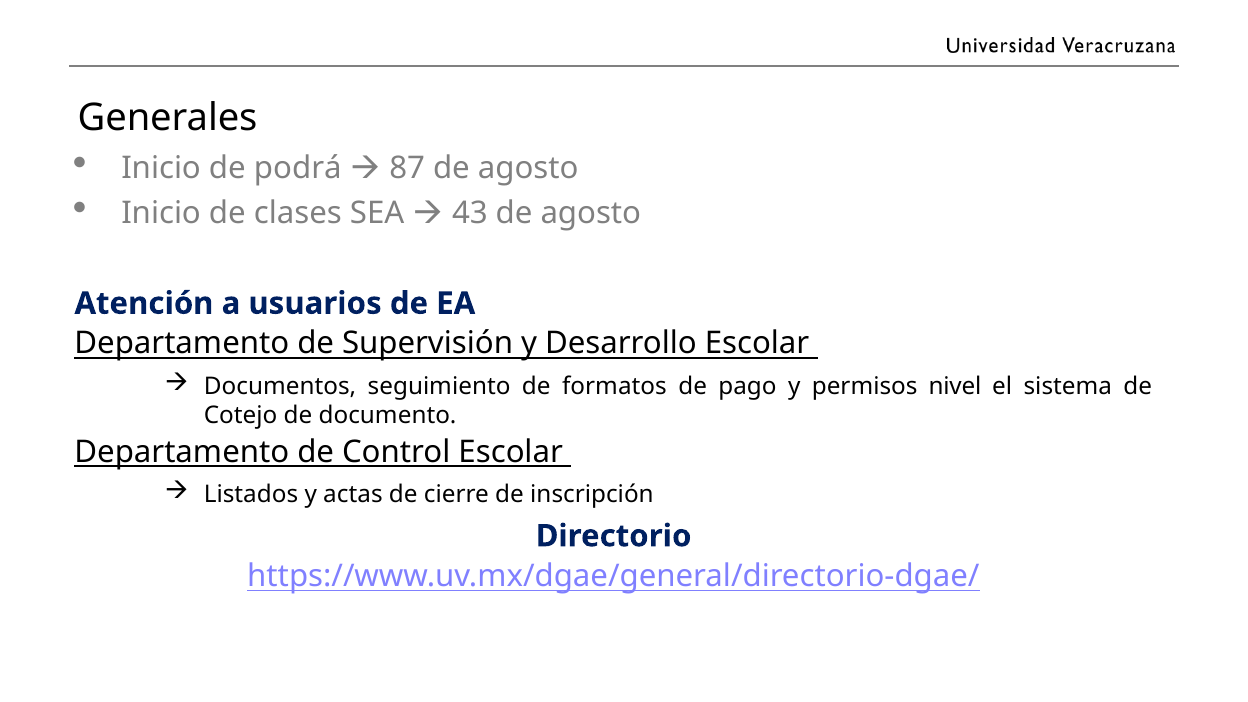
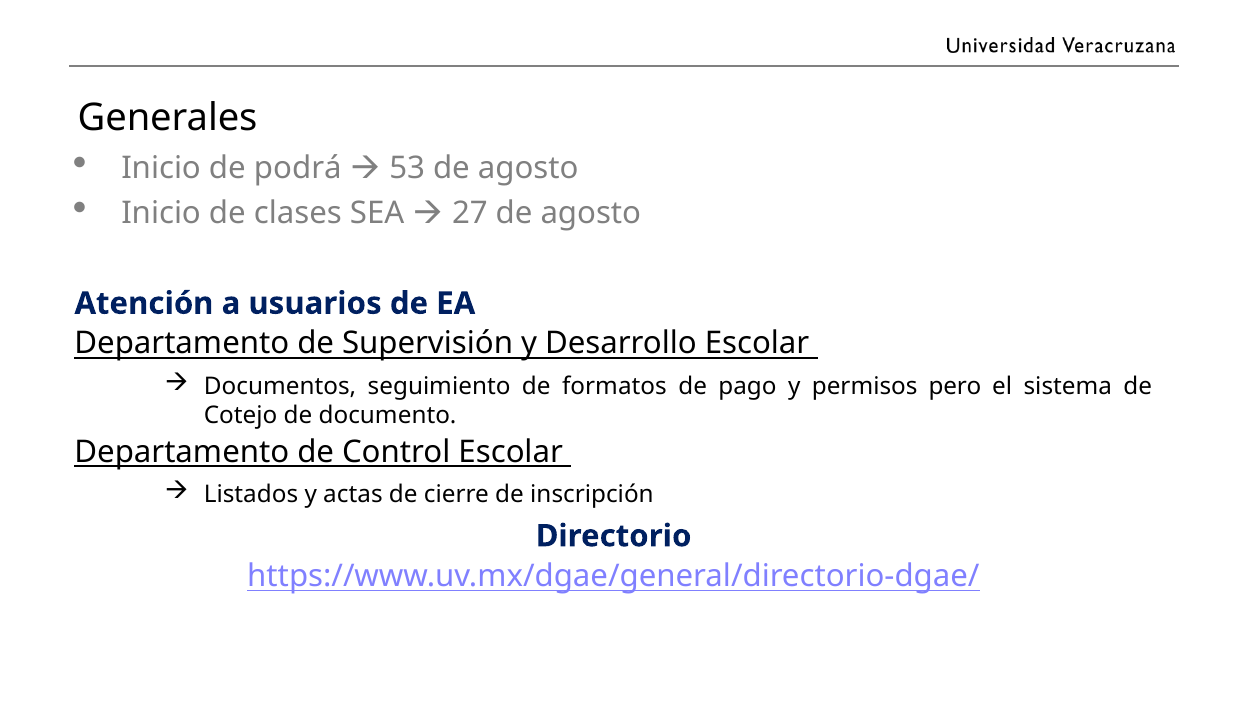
87: 87 -> 53
43: 43 -> 27
nivel: nivel -> pero
